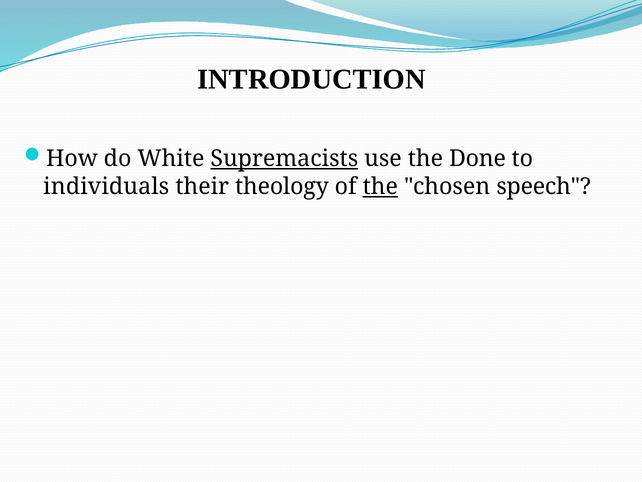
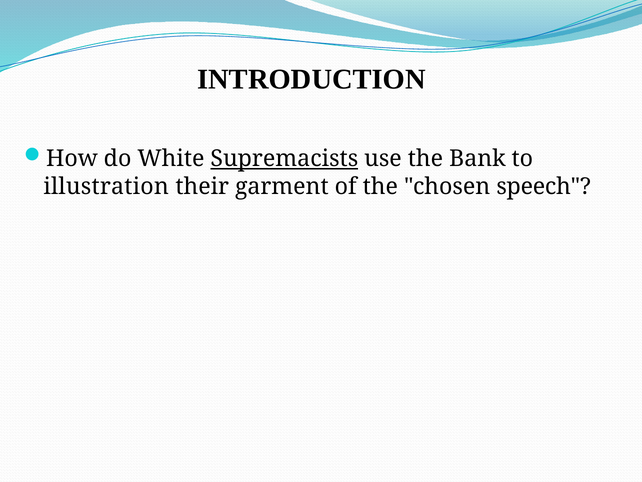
Done: Done -> Bank
individuals: individuals -> illustration
theology: theology -> garment
the at (380, 186) underline: present -> none
